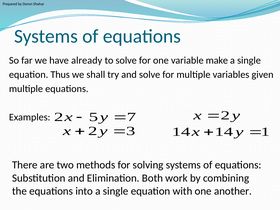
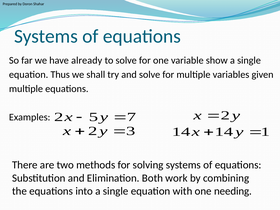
make: make -> show
another: another -> needing
